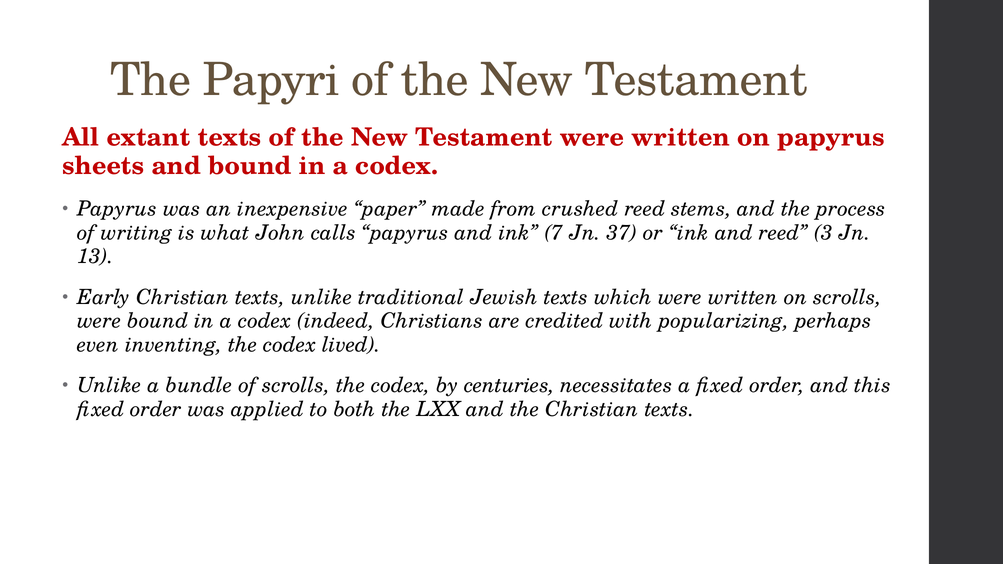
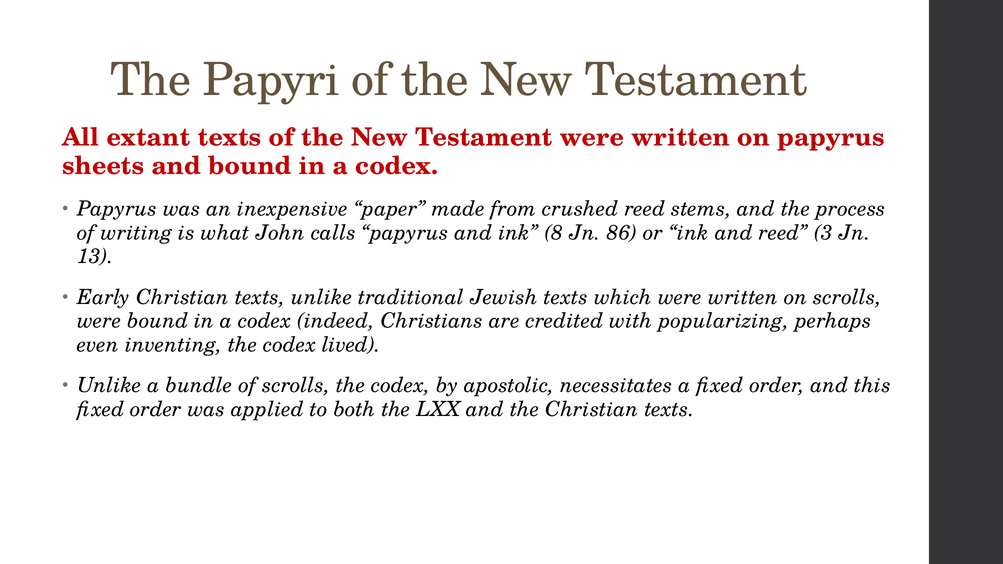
7: 7 -> 8
37: 37 -> 86
centuries: centuries -> apostolic
